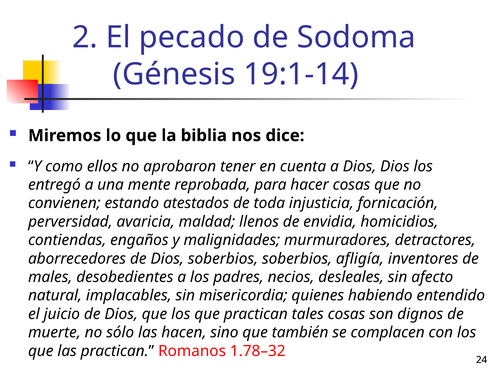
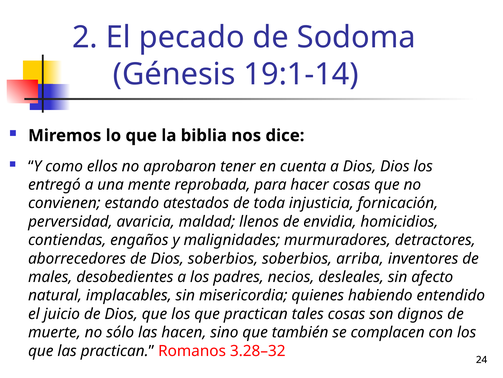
afligía: afligía -> arriba
1.78–32: 1.78–32 -> 3.28–32
